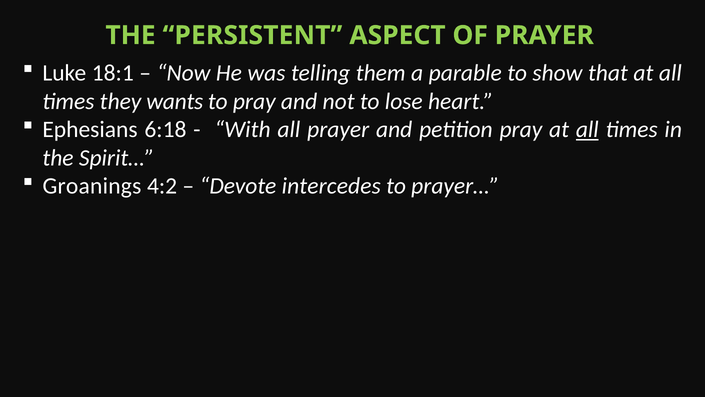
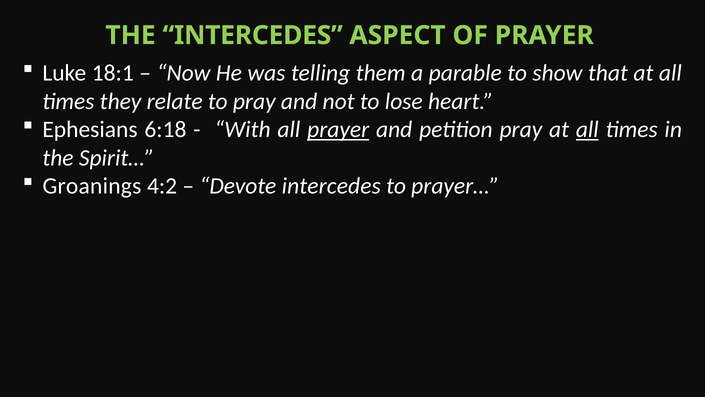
THE PERSISTENT: PERSISTENT -> INTERCEDES
wants: wants -> relate
prayer at (338, 130) underline: none -> present
